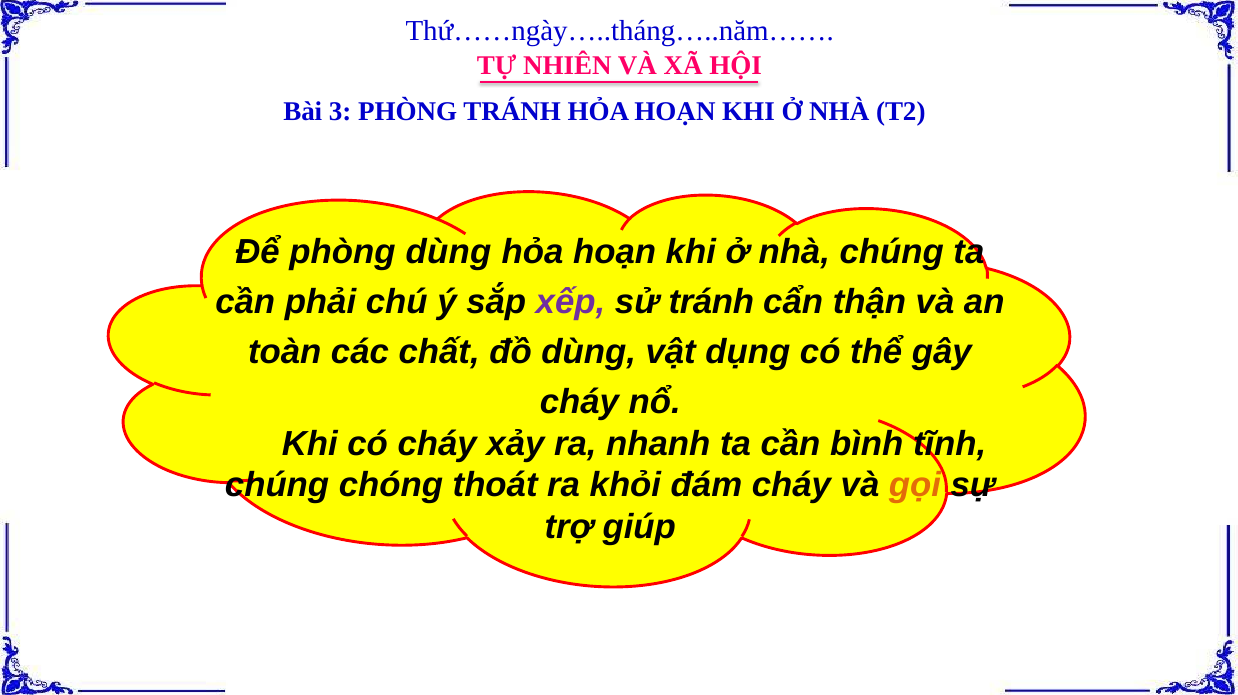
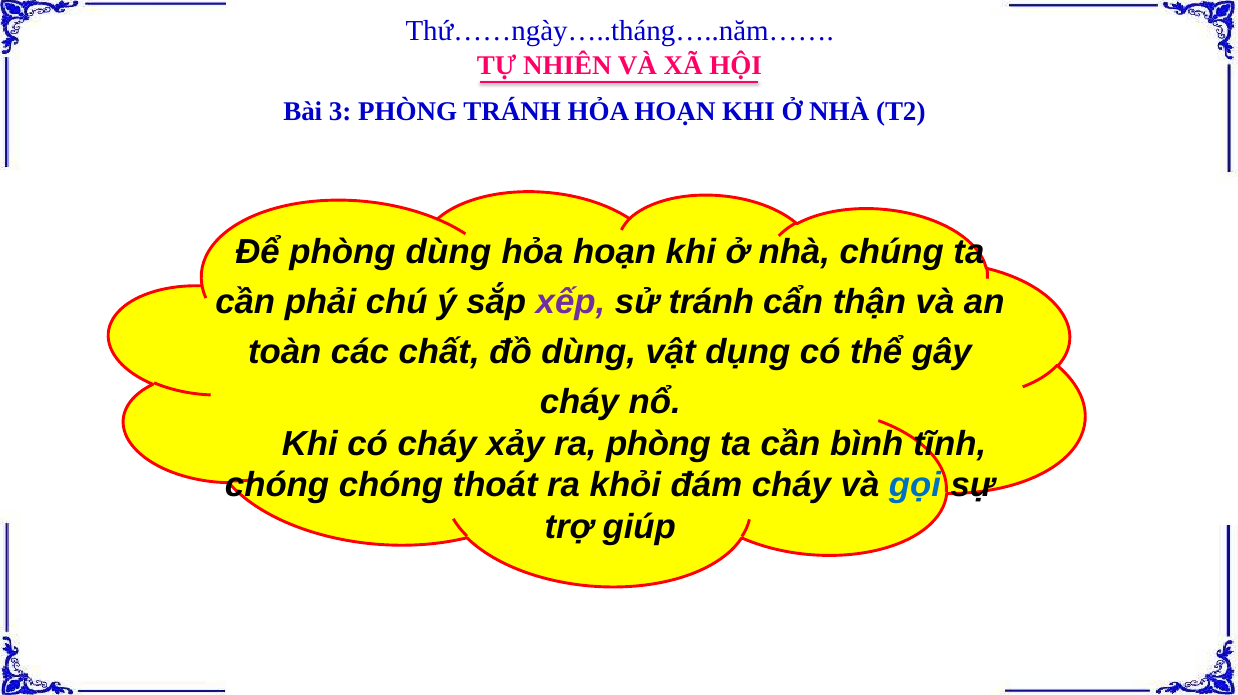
ra nhanh: nhanh -> phòng
chúng at (277, 486): chúng -> chóng
gọi colour: orange -> blue
